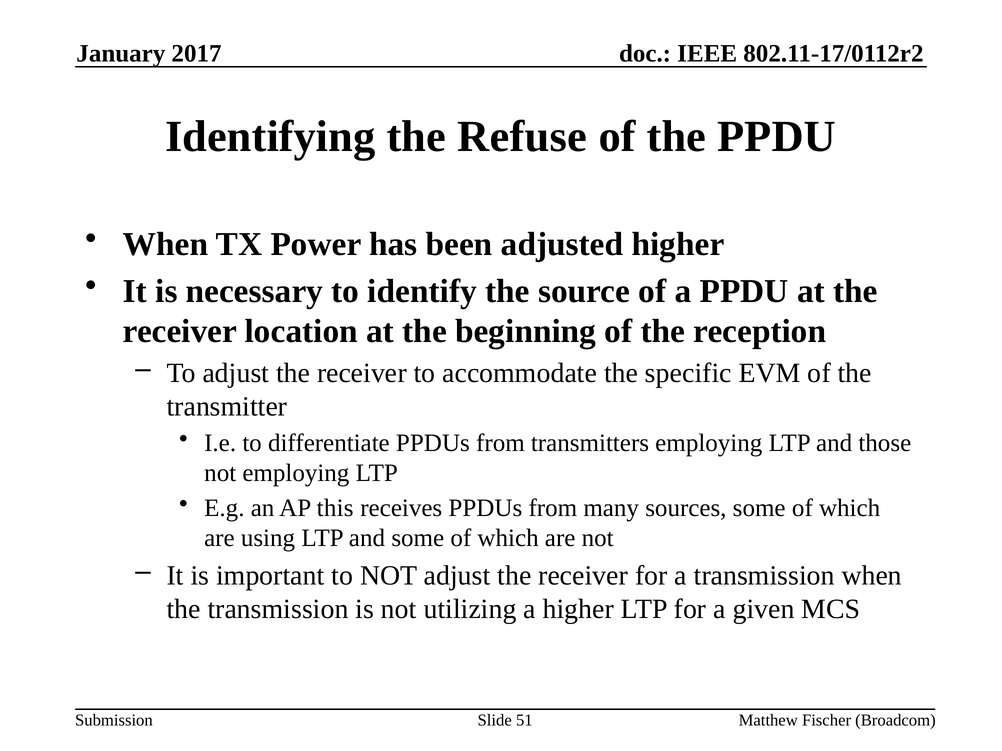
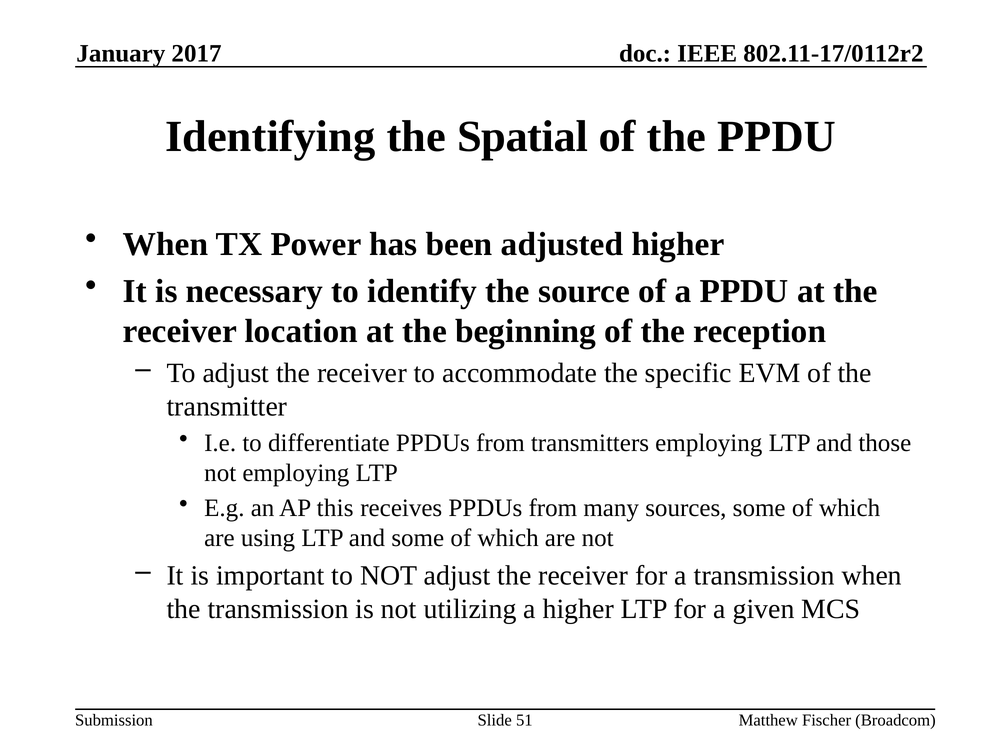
Refuse: Refuse -> Spatial
